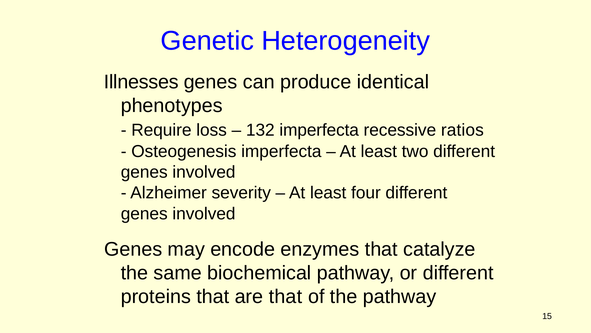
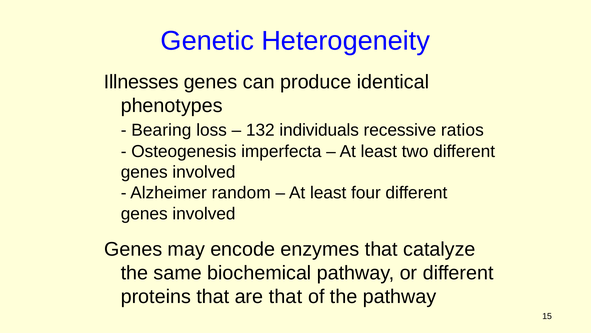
Require: Require -> Bearing
132 imperfecta: imperfecta -> individuals
severity: severity -> random
